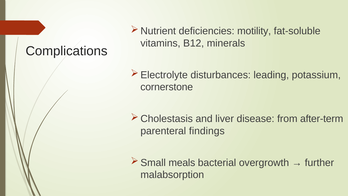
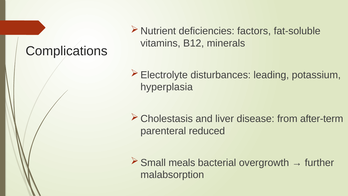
motility: motility -> factors
cornerstone: cornerstone -> hyperplasia
findings: findings -> reduced
